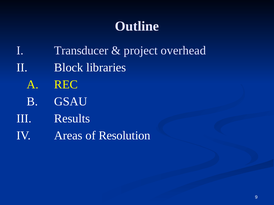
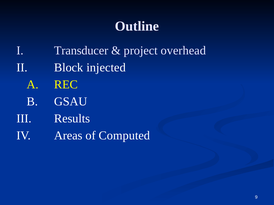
libraries: libraries -> injected
Resolution: Resolution -> Computed
